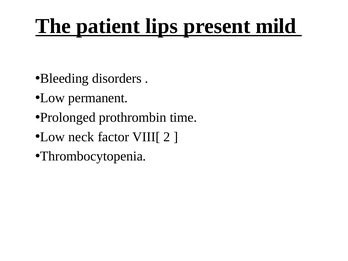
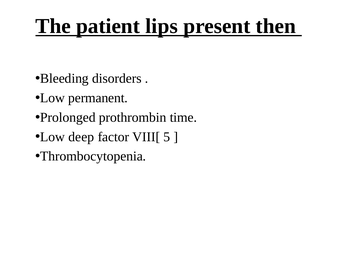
mild: mild -> then
neck: neck -> deep
2: 2 -> 5
